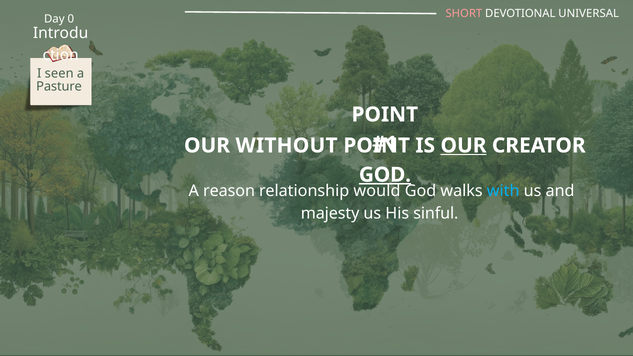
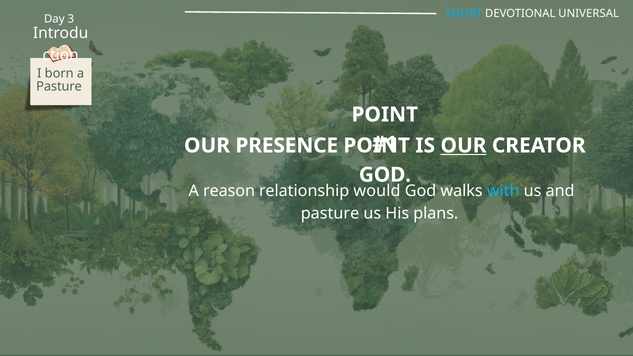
SHORT colour: pink -> light blue
0: 0 -> 3
seen: seen -> born
WITHOUT: WITHOUT -> PRESENCE
GOD at (385, 175) underline: present -> none
majesty at (330, 214): majesty -> pasture
sinful: sinful -> plans
